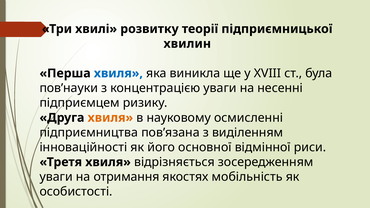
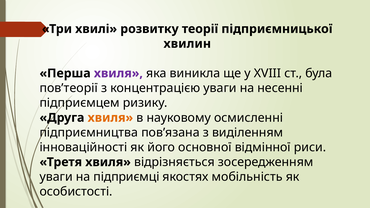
хвиля at (118, 73) colour: blue -> purple
пов’науки: пов’науки -> пов’теорії
отримання: отримання -> підприємці
